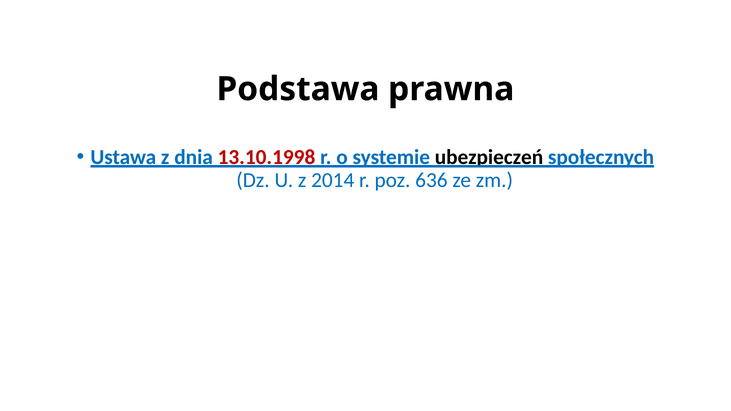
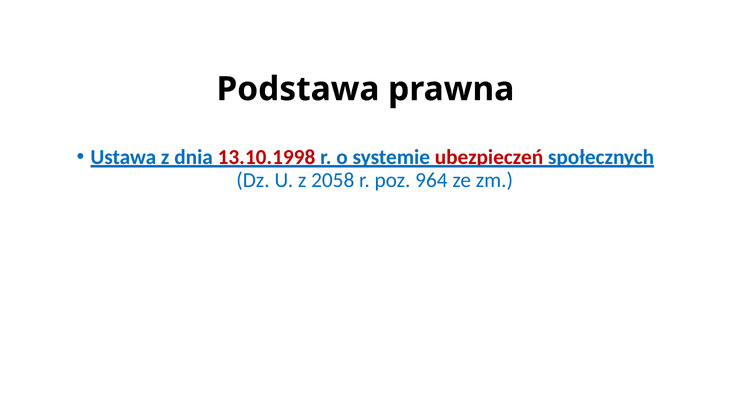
ubezpieczeń colour: black -> red
2014: 2014 -> 2058
636: 636 -> 964
